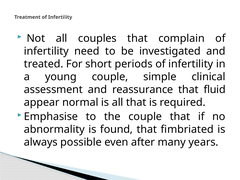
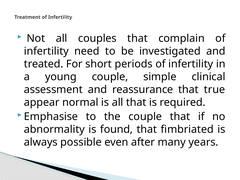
fluid: fluid -> true
